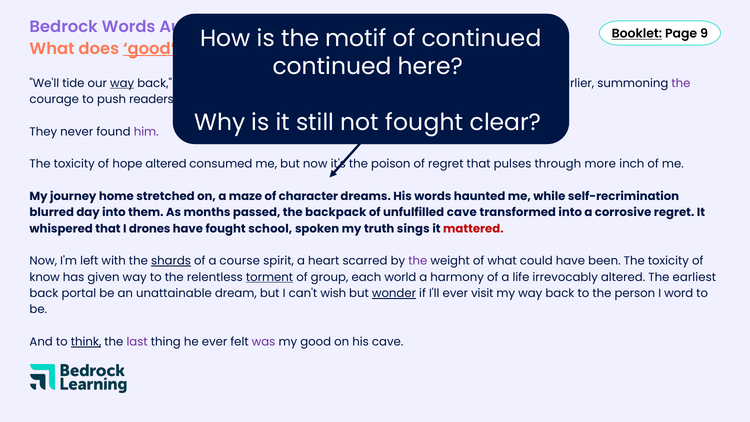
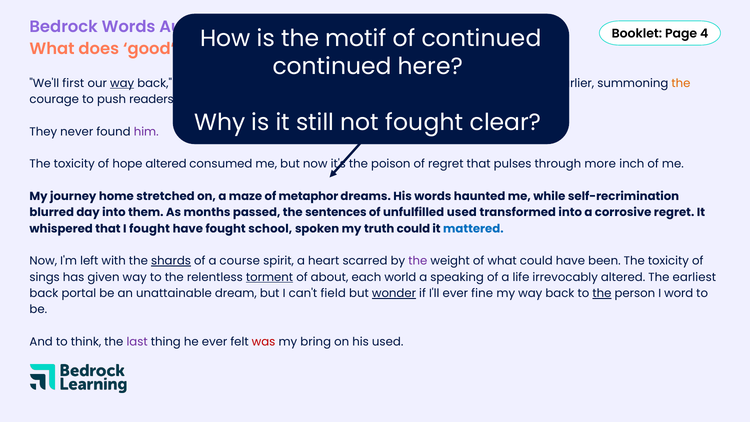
Booklet underline: present -> none
9: 9 -> 4
good at (149, 49) underline: present -> none
We'll tide: tide -> first
the at (681, 83) colour: purple -> orange
character: character -> metaphor
backpack: backpack -> sentences
unfulfilled cave: cave -> used
I drones: drones -> fought
truth sings: sings -> could
mattered colour: red -> blue
know: know -> sings
group: group -> about
harmony: harmony -> speaking
can't wish: wish -> field
visit: visit -> fine
the at (602, 293) underline: none -> present
think underline: present -> none
was colour: purple -> red
my good: good -> bring
his cave: cave -> used
